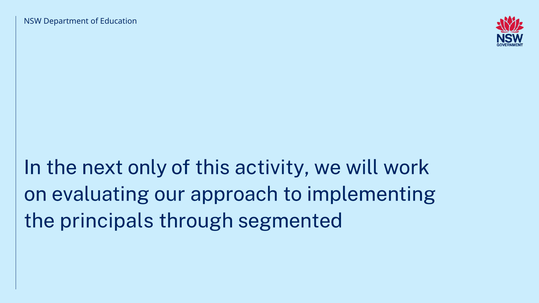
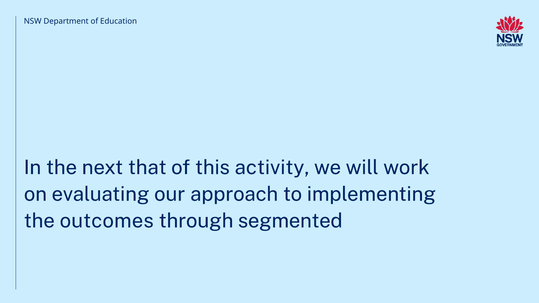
only: only -> that
principals: principals -> outcomes
